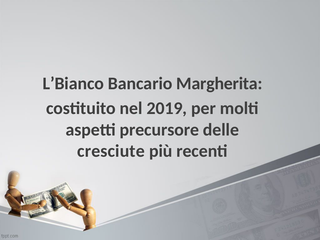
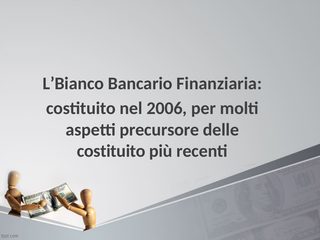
Margherita: Margherita -> Finanziaria
2019: 2019 -> 2006
cresciute at (111, 151): cresciute -> costituito
